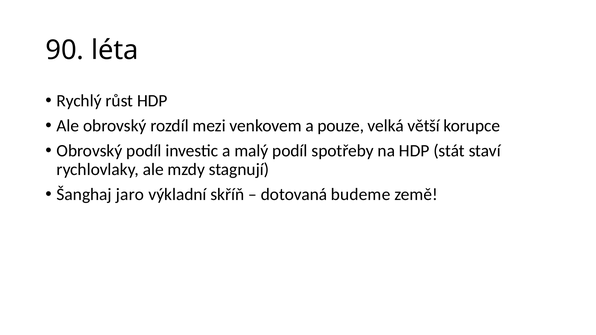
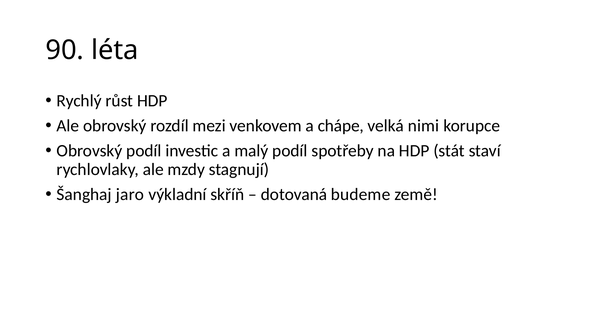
pouze: pouze -> chápe
větší: větší -> nimi
